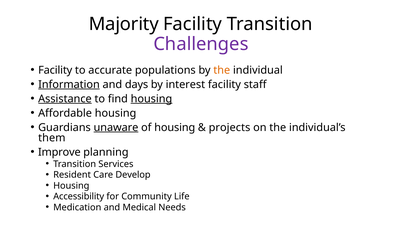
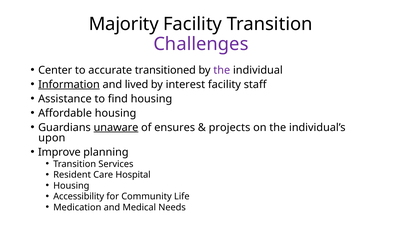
Facility at (55, 70): Facility -> Center
populations: populations -> transitioned
the at (222, 70) colour: orange -> purple
days: days -> lived
Assistance underline: present -> none
housing at (151, 99) underline: present -> none
of housing: housing -> ensures
them: them -> upon
Develop: Develop -> Hospital
